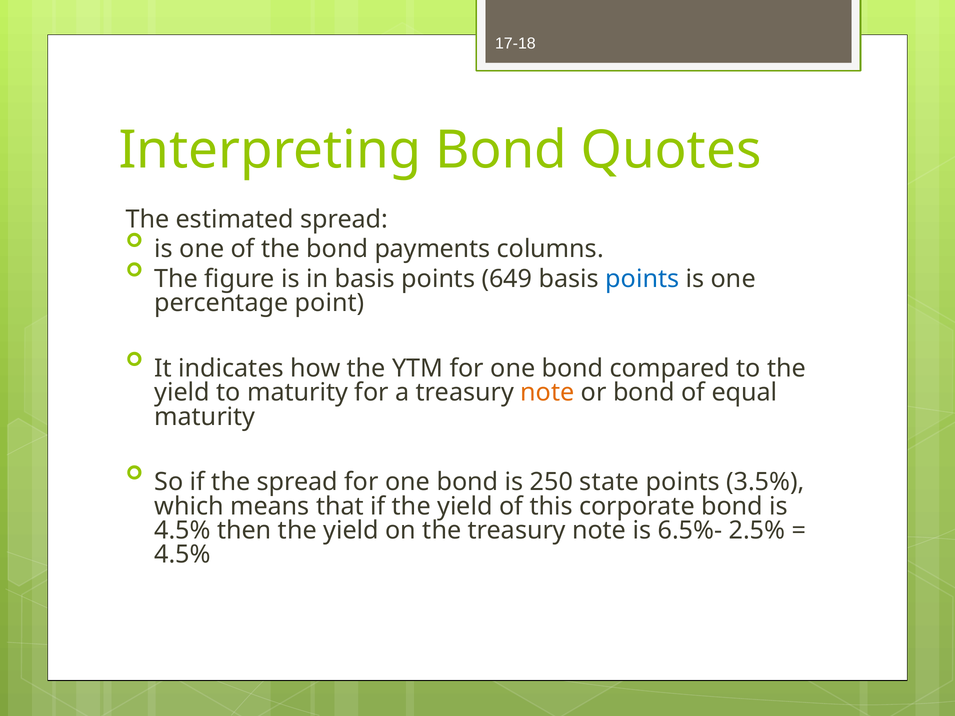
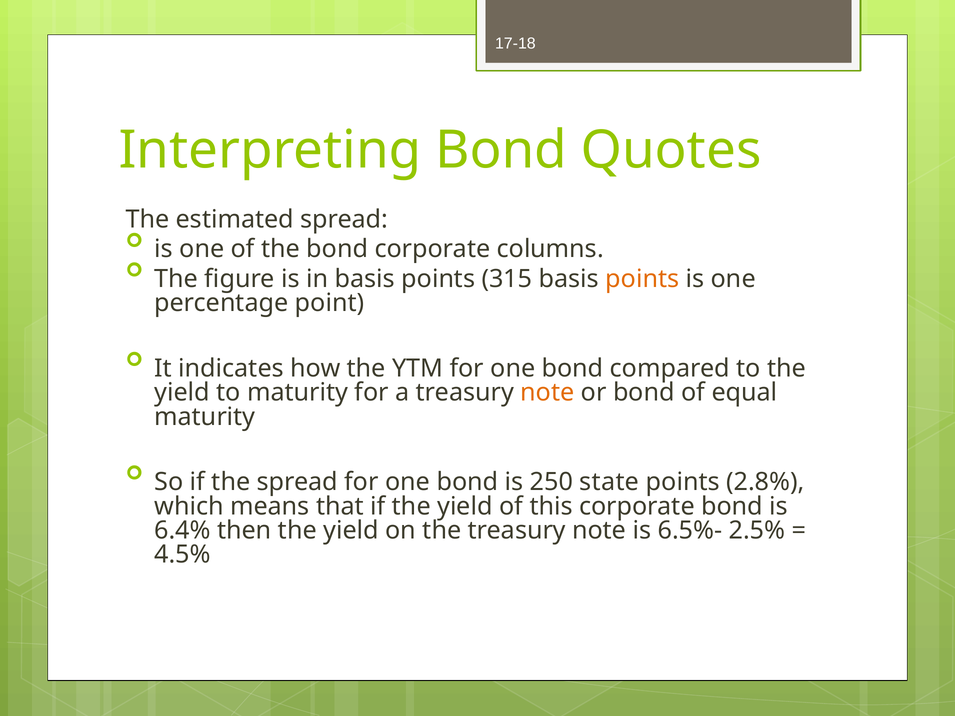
bond payments: payments -> corporate
649: 649 -> 315
points at (642, 279) colour: blue -> orange
3.5%: 3.5% -> 2.8%
4.5% at (183, 531): 4.5% -> 6.4%
